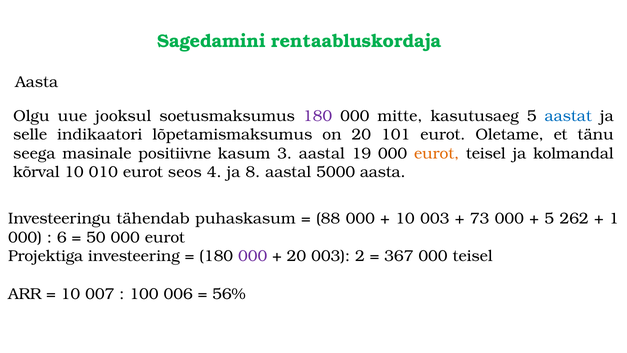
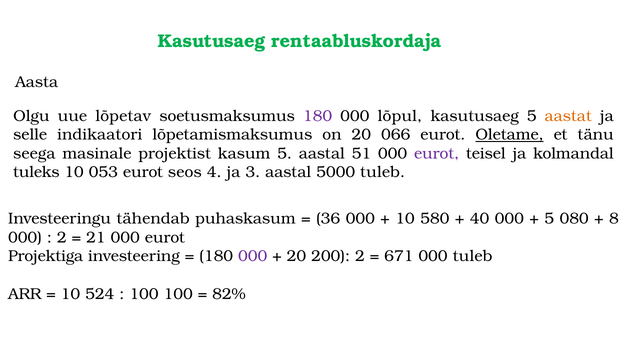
Sagedamini at (211, 41): Sagedamini -> Kasutusaeg
jooksul: jooksul -> lõpetav
mitte: mitte -> lõpul
aastat colour: blue -> orange
101: 101 -> 066
Oletame underline: none -> present
positiivne: positiivne -> projektist
kasum 3: 3 -> 5
19: 19 -> 51
eurot at (437, 153) colour: orange -> purple
kõrval: kõrval -> tuleks
010: 010 -> 053
8: 8 -> 3
5000 aasta: aasta -> tuleb
88: 88 -> 36
10 003: 003 -> 580
73: 73 -> 40
262: 262 -> 080
1: 1 -> 8
6 at (62, 237): 6 -> 2
50: 50 -> 21
20 003: 003 -> 200
367: 367 -> 671
000 teisel: teisel -> tuleb
007: 007 -> 524
100 006: 006 -> 100
56%: 56% -> 82%
